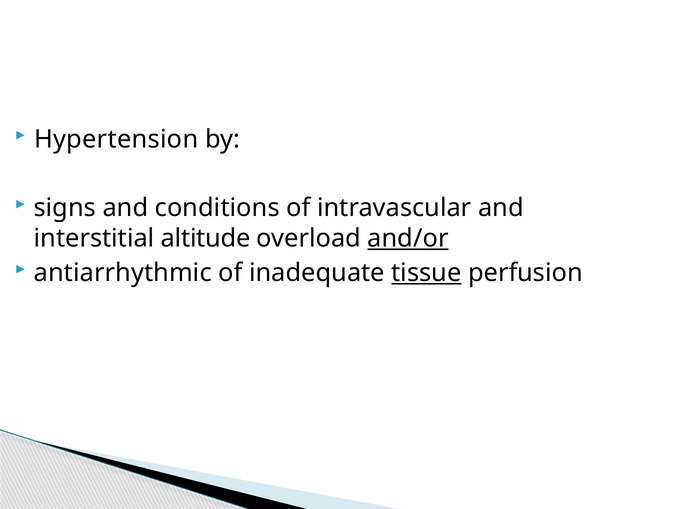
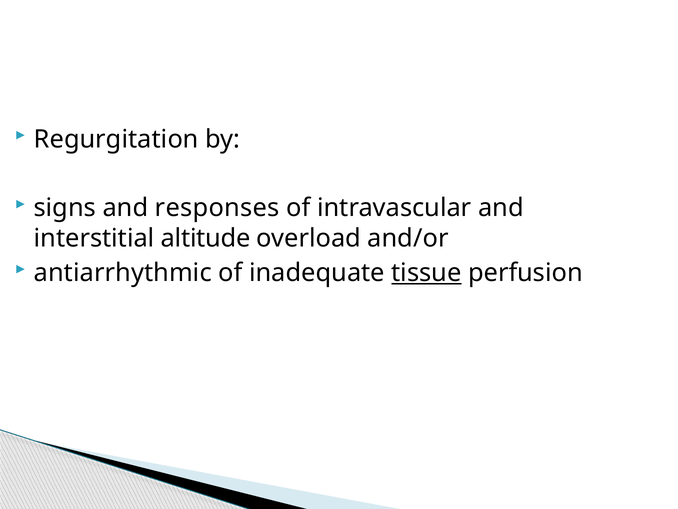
Hypertension: Hypertension -> Regurgitation
conditions: conditions -> responses
and/or underline: present -> none
